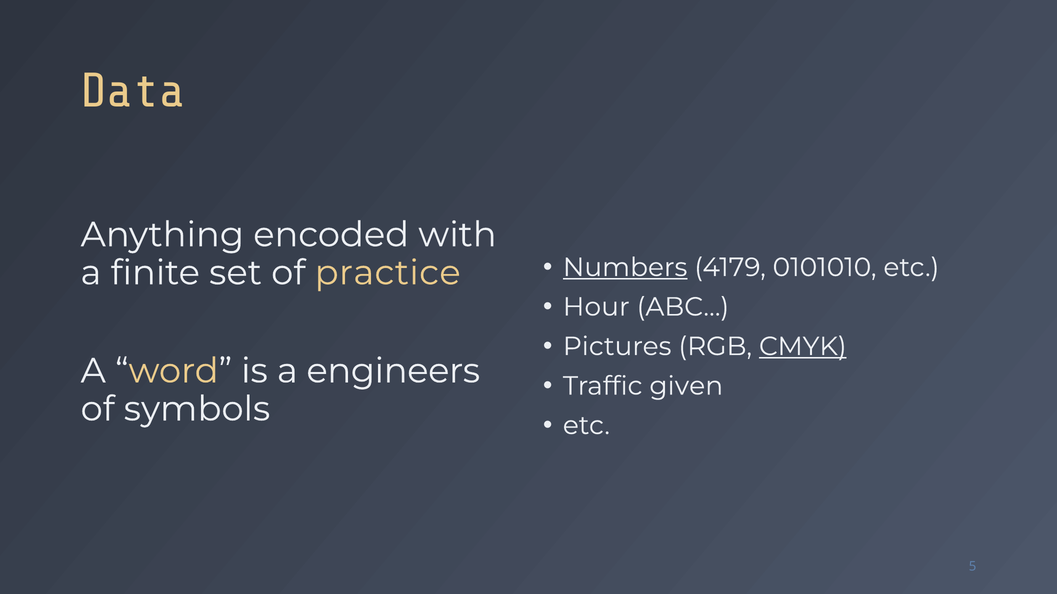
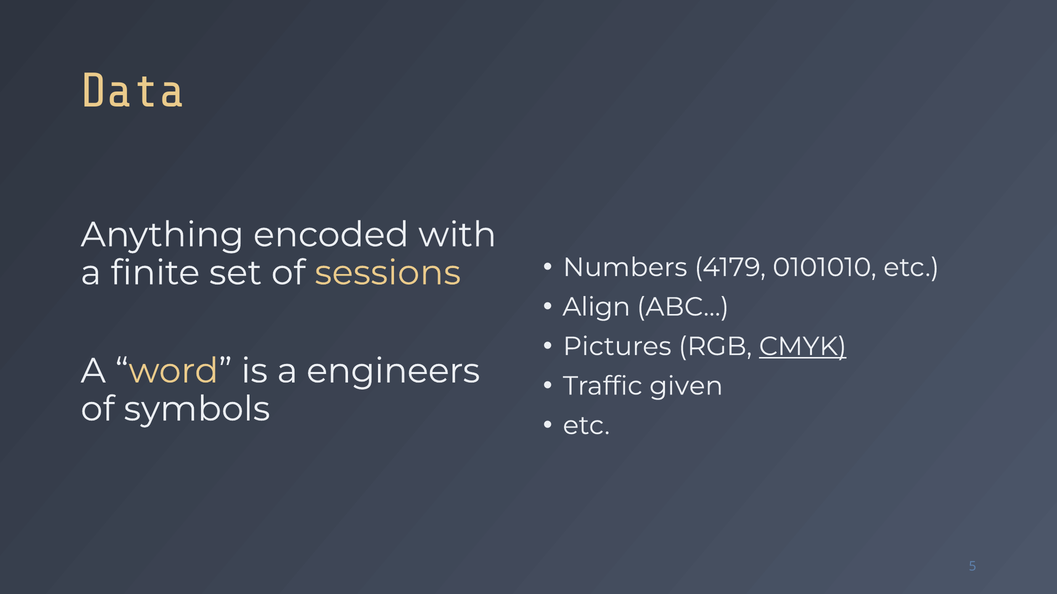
Numbers underline: present -> none
practice: practice -> sessions
Hour: Hour -> Align
